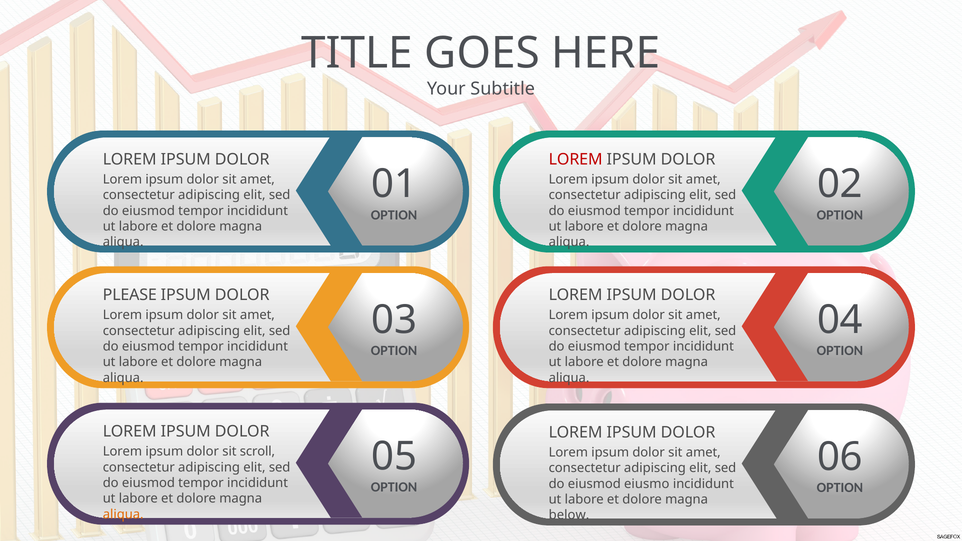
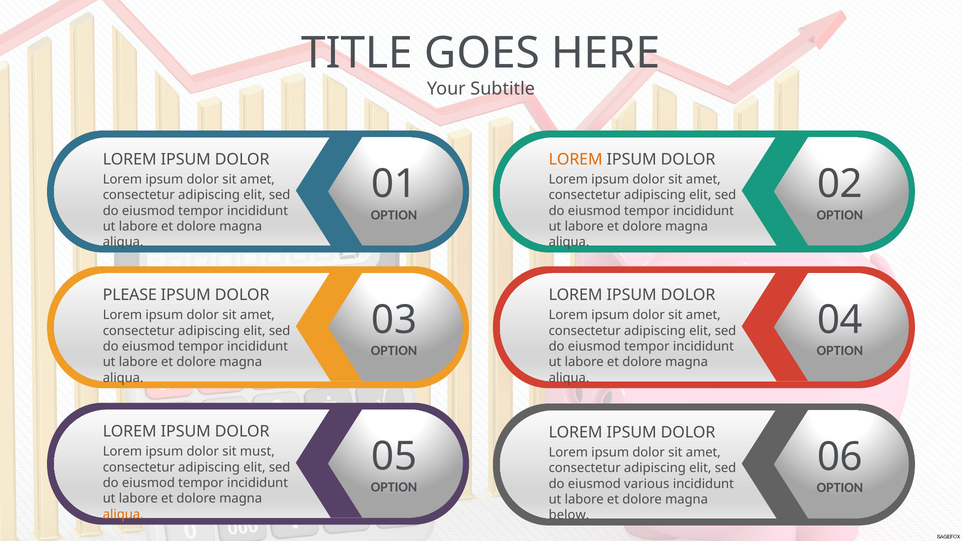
LOREM at (576, 159) colour: red -> orange
scroll: scroll -> must
eiusmo: eiusmo -> various
